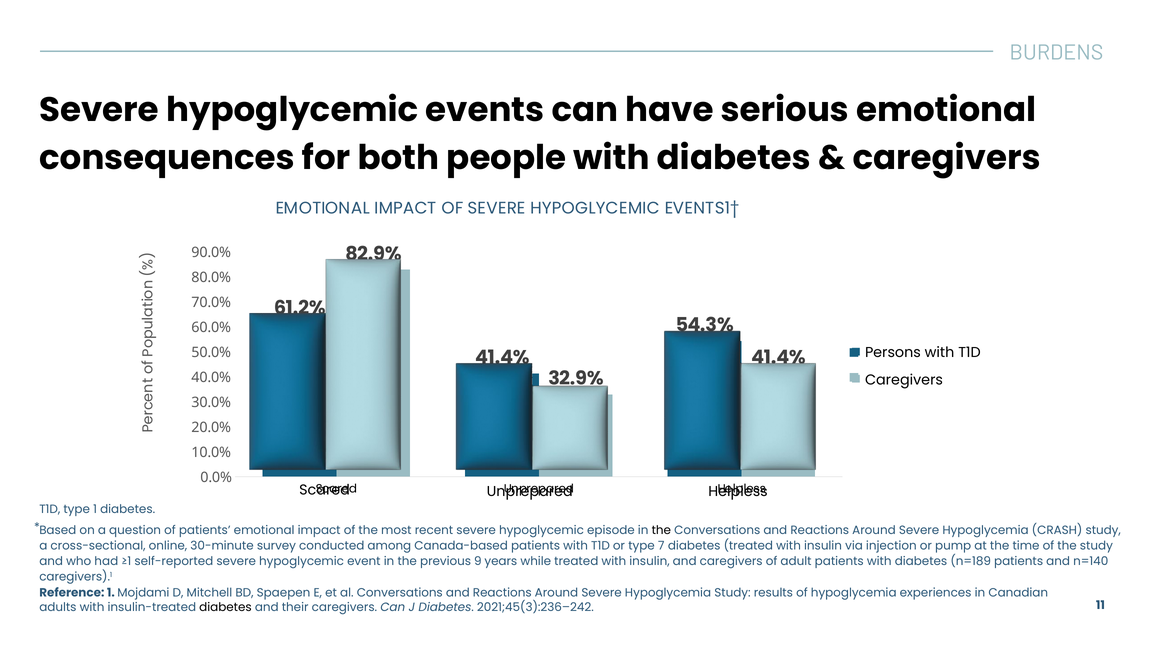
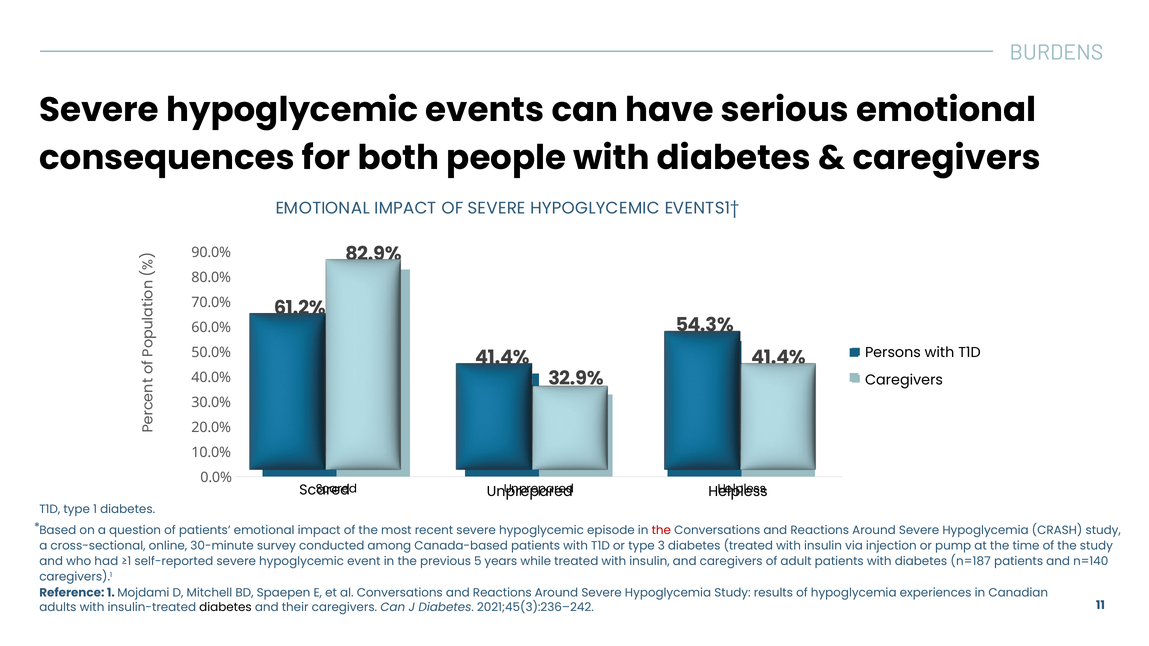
the at (661, 531) colour: black -> red
7: 7 -> 3
9: 9 -> 5
n=189: n=189 -> n=187
